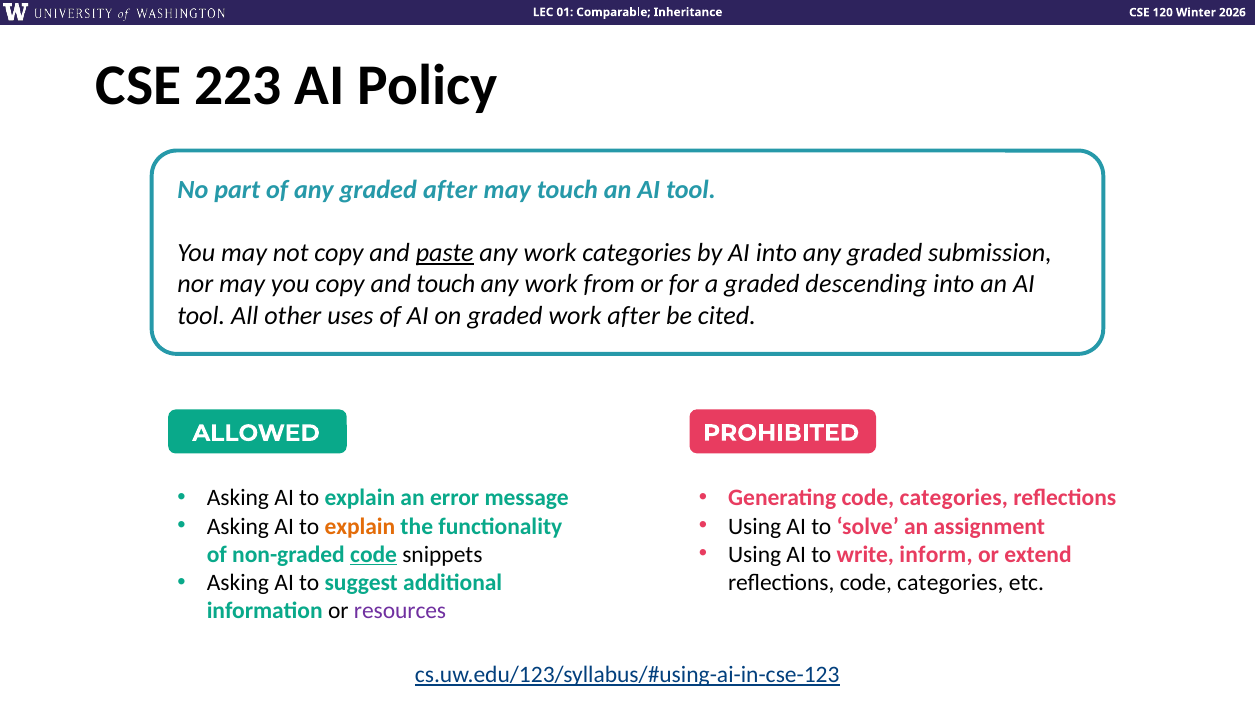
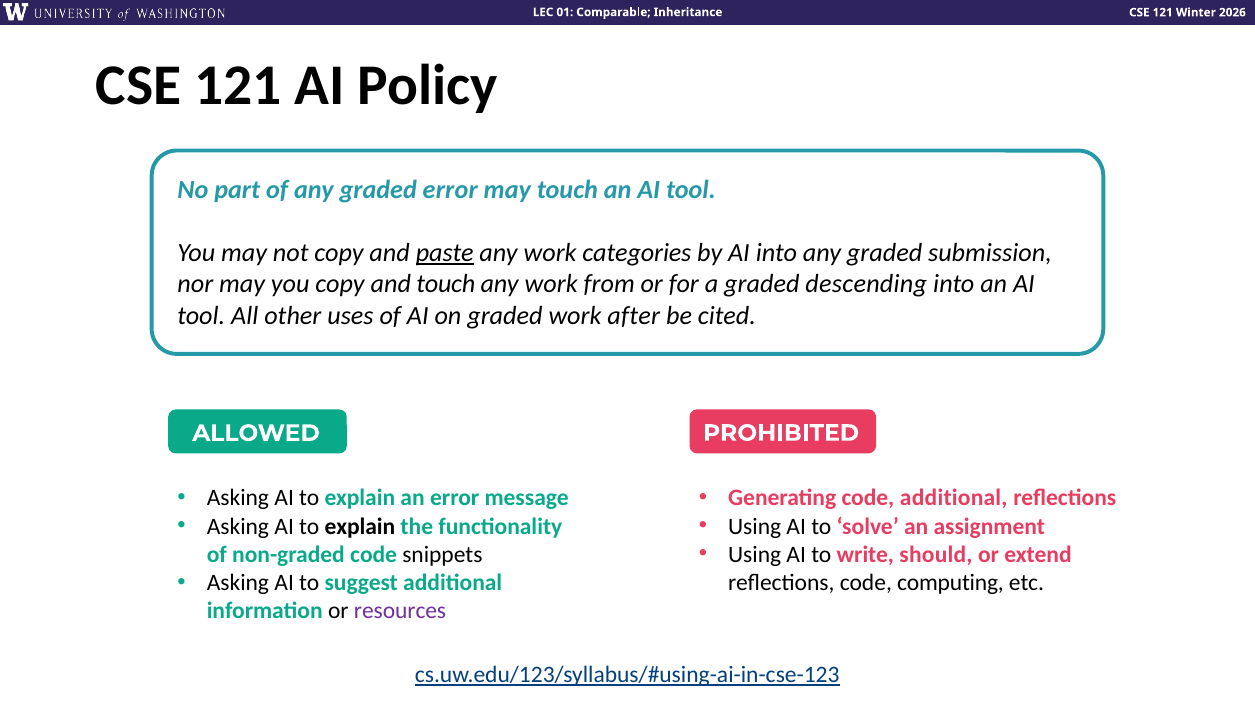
120 at (1163, 12): 120 -> 121
223 at (238, 86): 223 -> 121
graded after: after -> error
Generating code categories: categories -> additional
explain at (360, 526) colour: orange -> black
inform: inform -> should
code at (374, 554) underline: present -> none
reflections code categories: categories -> computing
